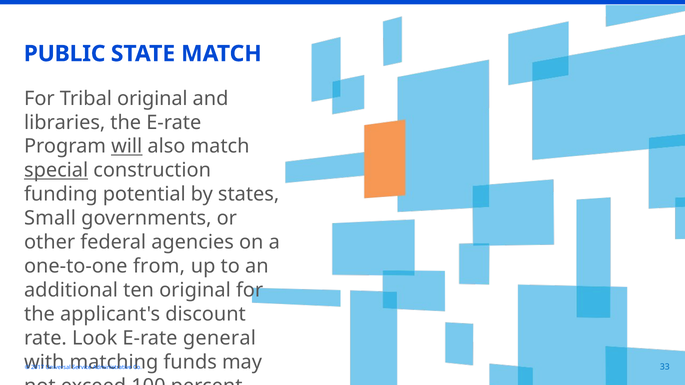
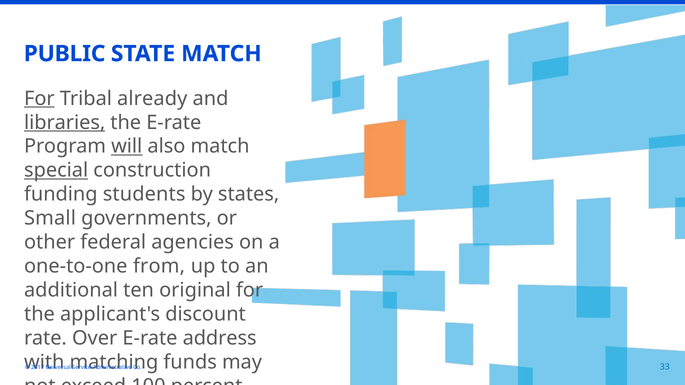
For at (39, 99) underline: none -> present
Tribal original: original -> already
libraries underline: none -> present
potential: potential -> students
Look: Look -> Over
general: general -> address
